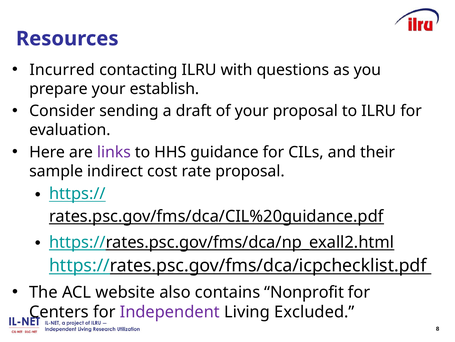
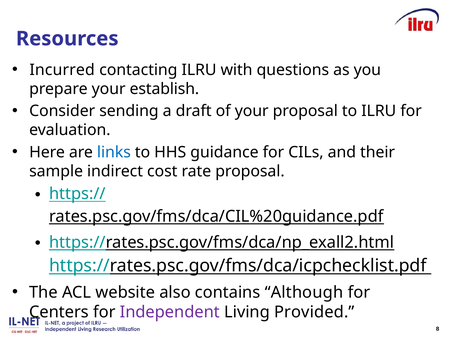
links colour: purple -> blue
Nonprofit: Nonprofit -> Although
Excluded: Excluded -> Provided
